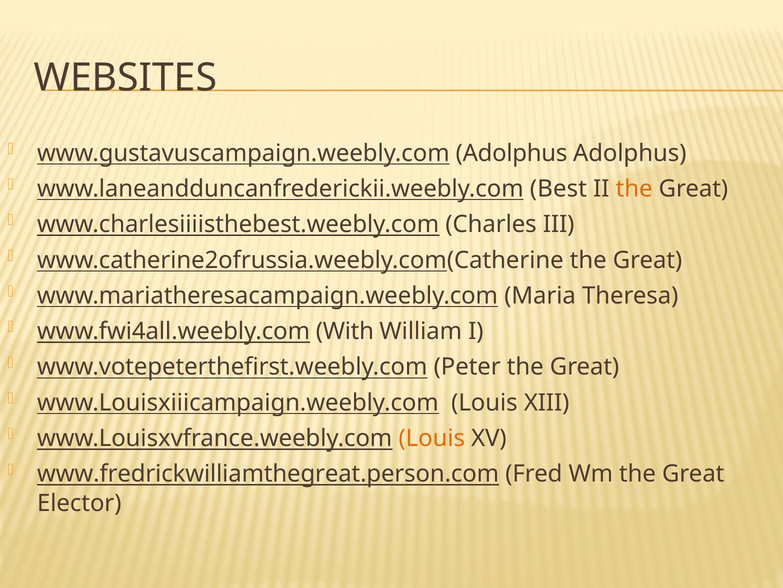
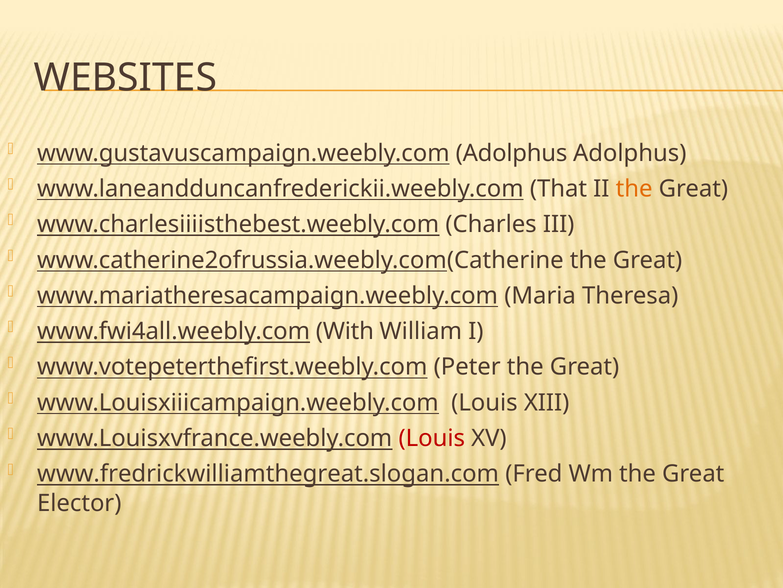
Best: Best -> That
Louis at (432, 438) colour: orange -> red
www.fredrickwilliamthegreat.person.com: www.fredrickwilliamthegreat.person.com -> www.fredrickwilliamthegreat.slogan.com
